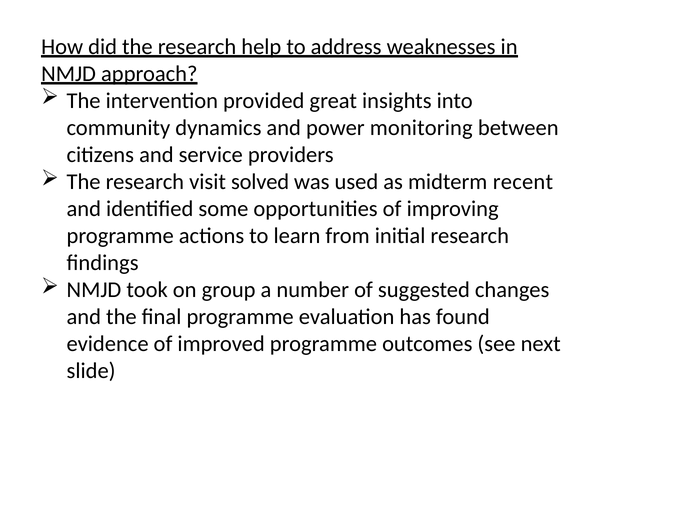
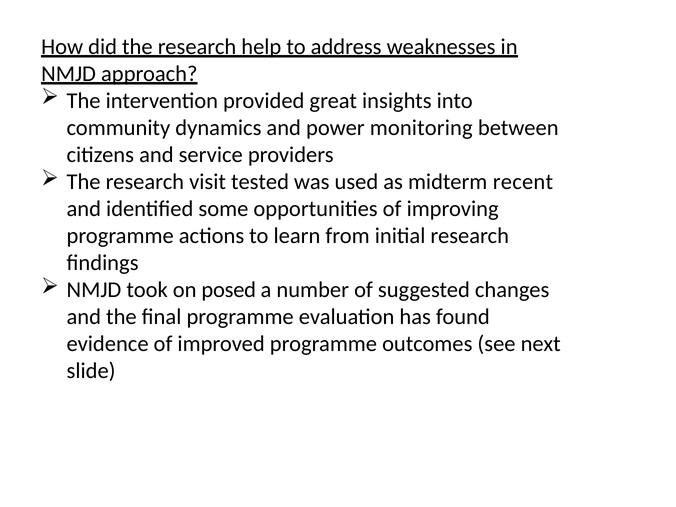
solved: solved -> tested
group: group -> posed
